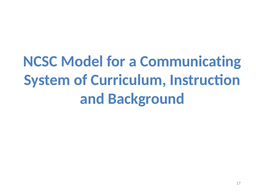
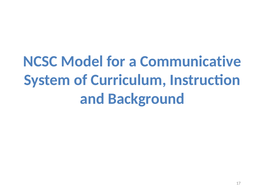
Communicating: Communicating -> Communicative
